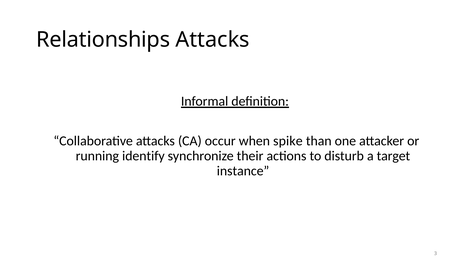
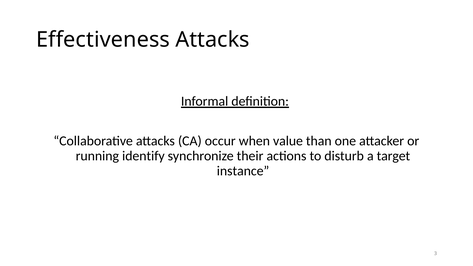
Relationships: Relationships -> Effectiveness
spike: spike -> value
